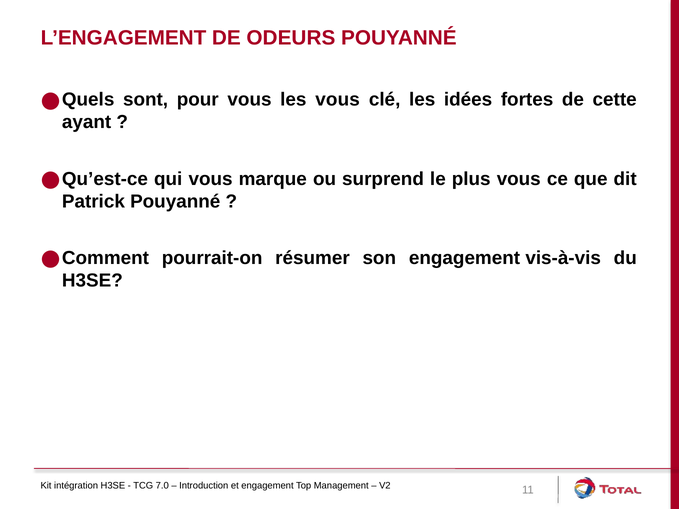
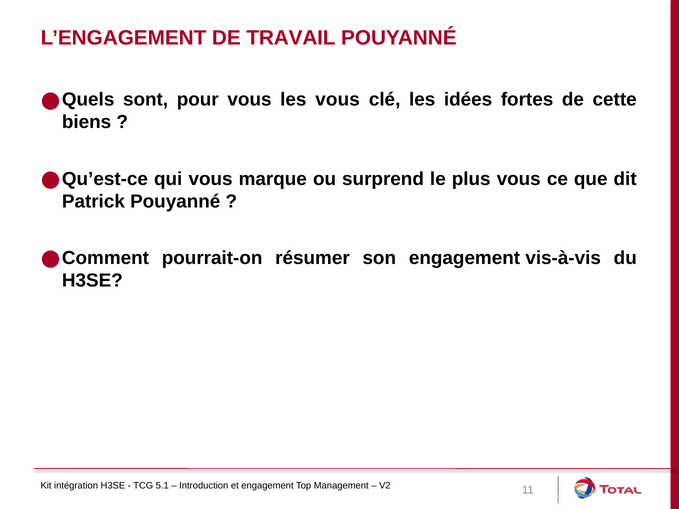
ODEURS: ODEURS -> TRAVAIL
ayant: ayant -> biens
7.0: 7.0 -> 5.1
